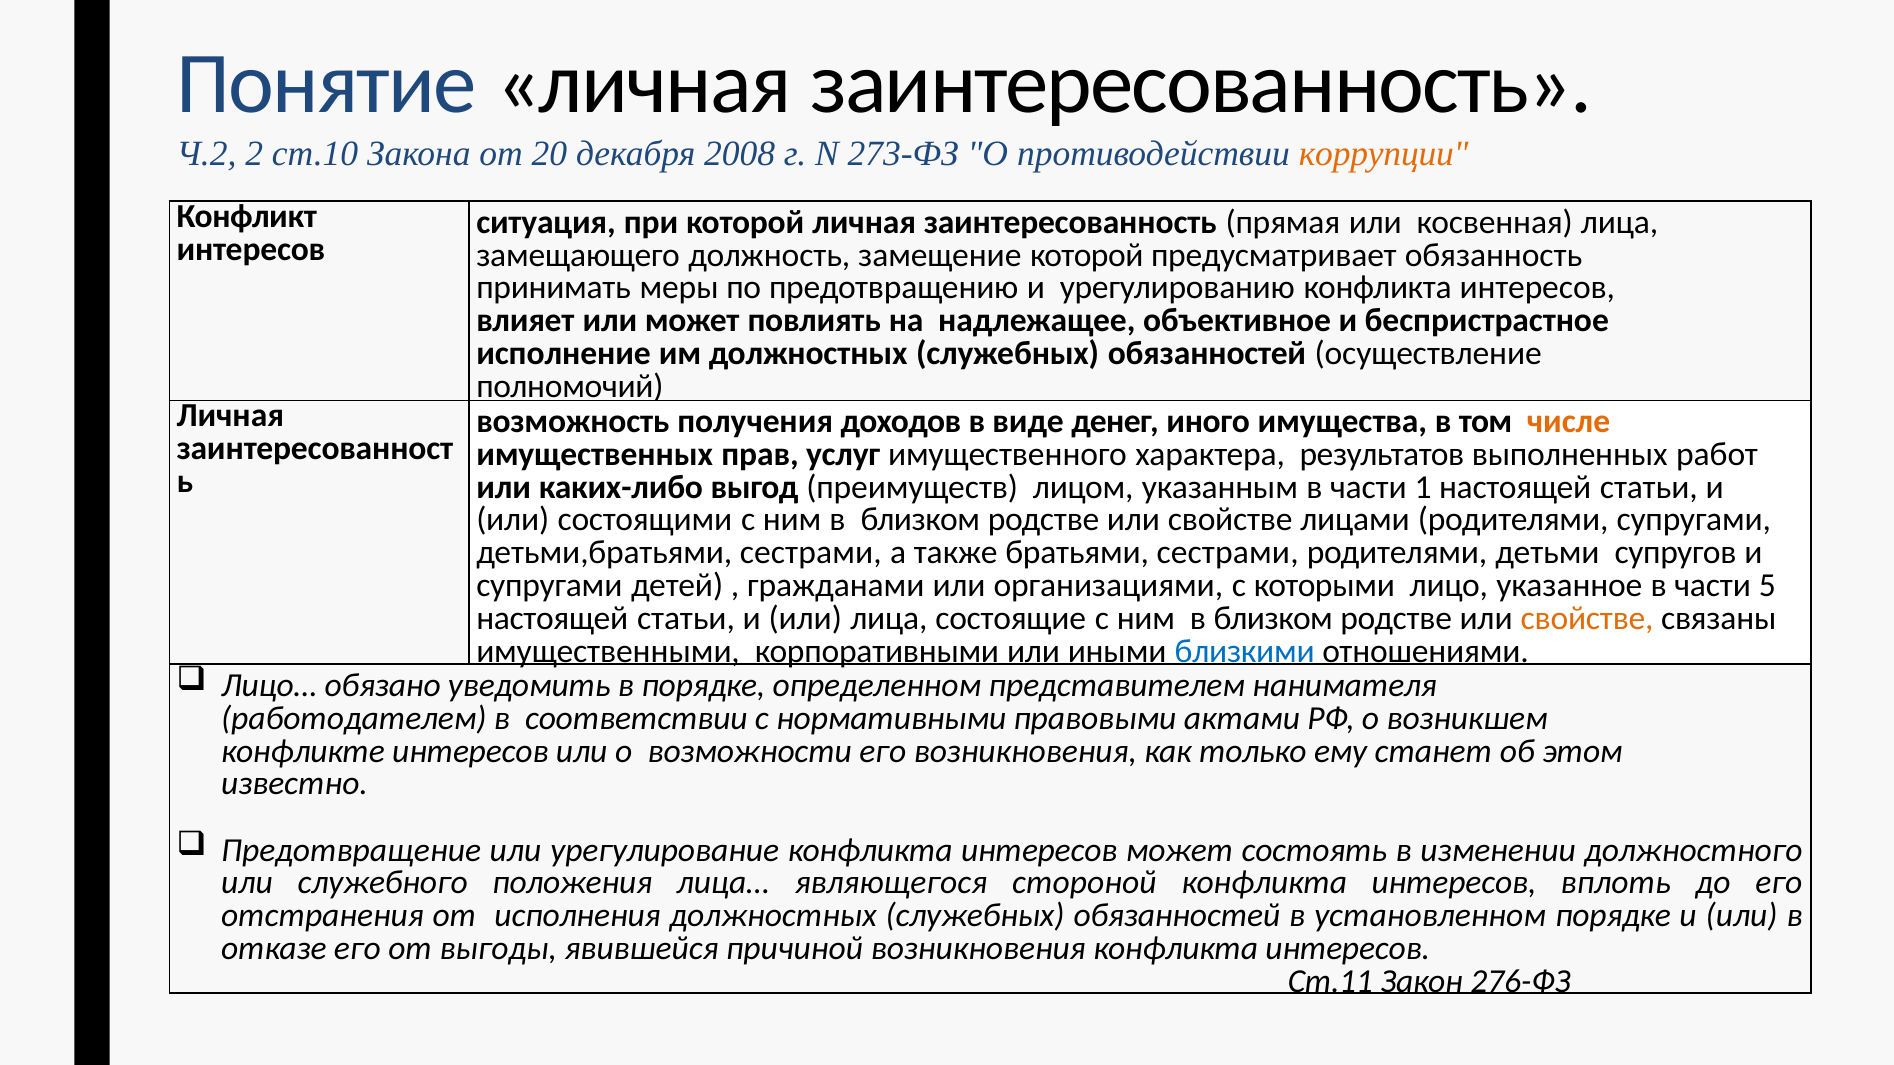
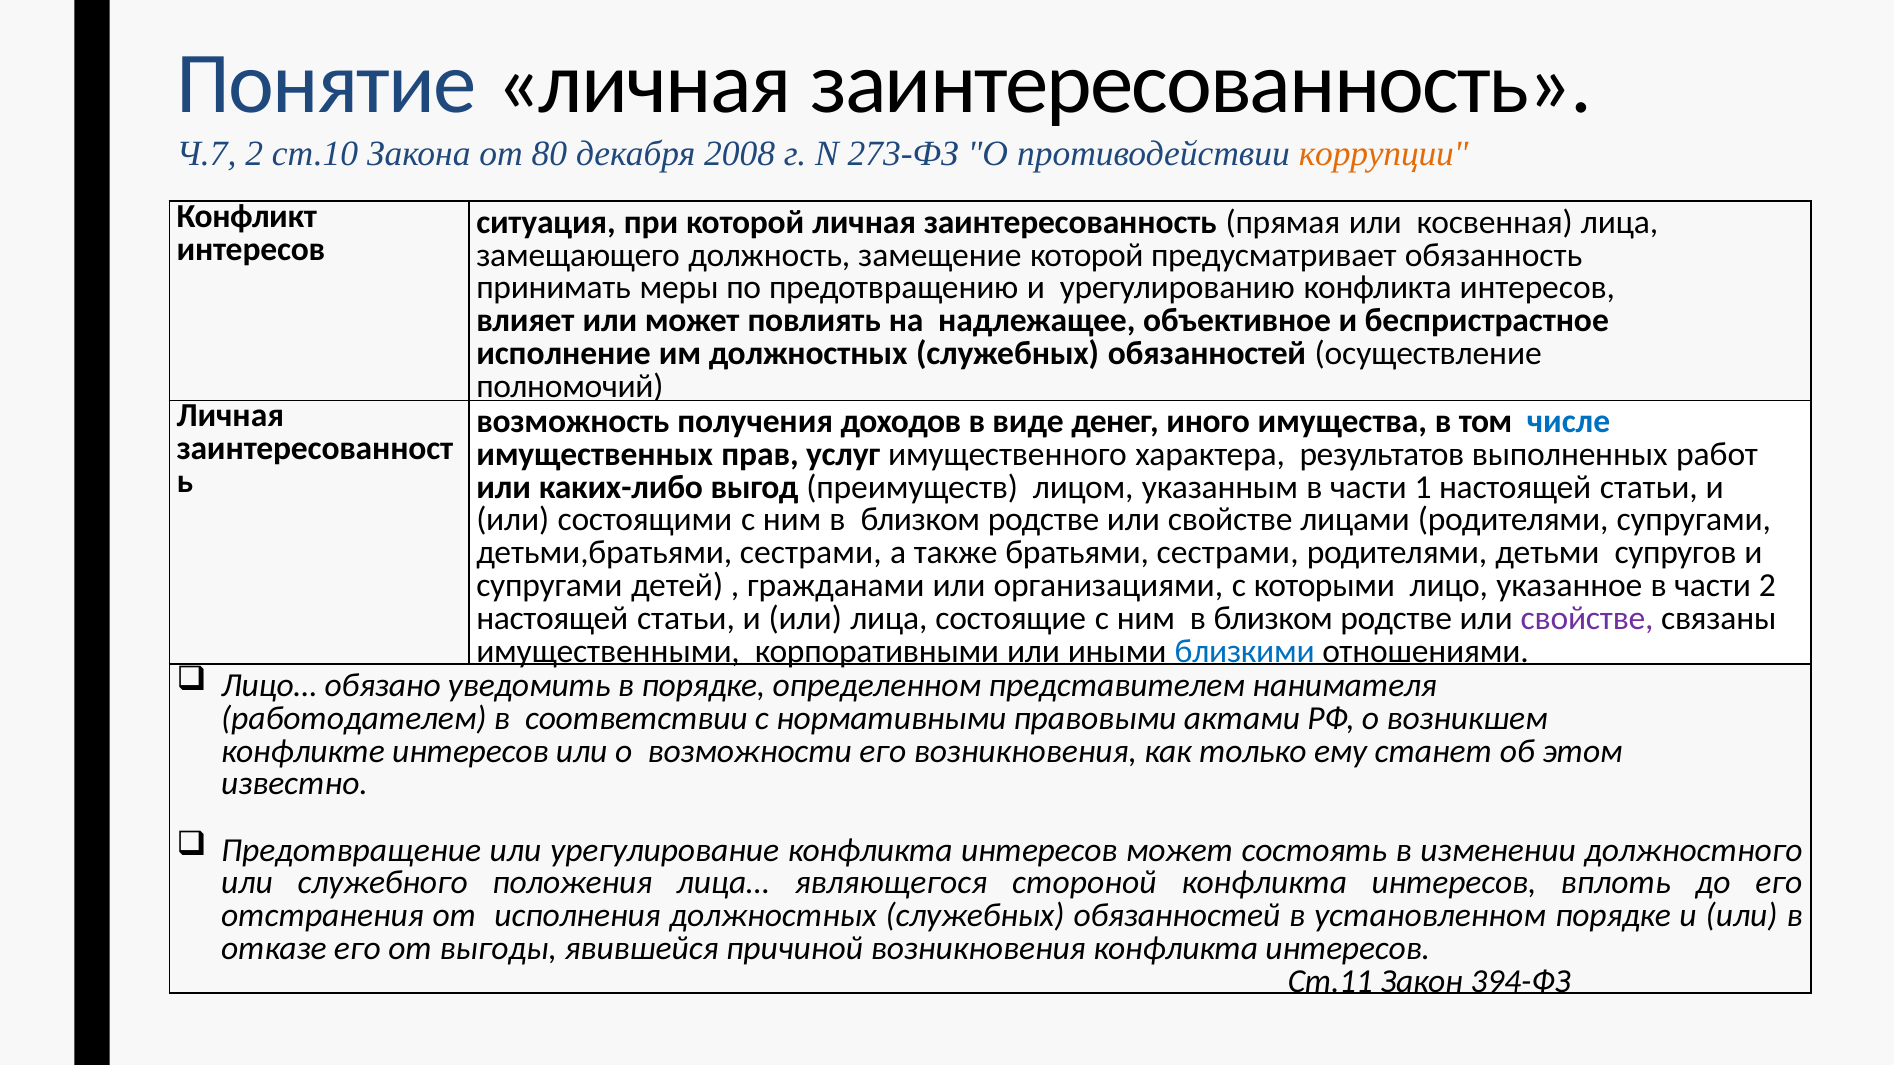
Ч.2: Ч.2 -> Ч.7
20: 20 -> 80
числе colour: orange -> blue
части 5: 5 -> 2
свойстве at (1587, 618) colour: orange -> purple
276-ФЗ: 276-ФЗ -> 394-ФЗ
